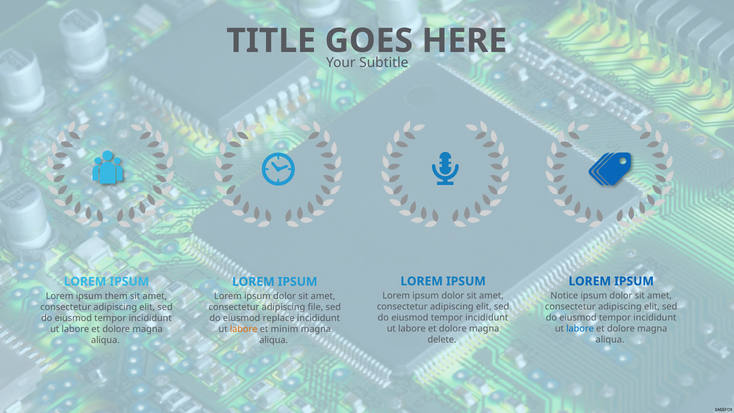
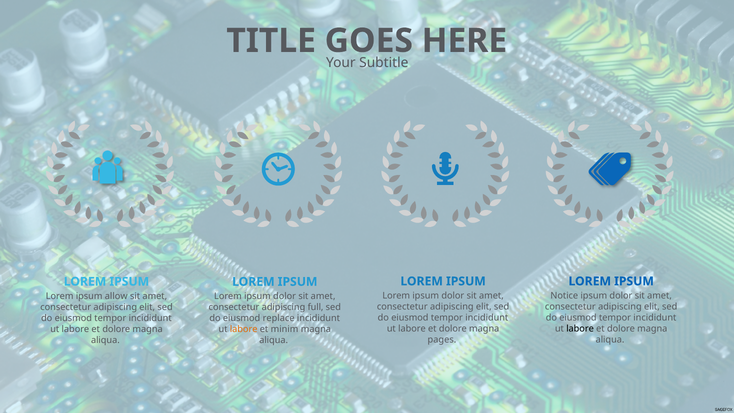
them: them -> allow
file: file -> full
labore at (580, 329) colour: blue -> black
delete: delete -> pages
